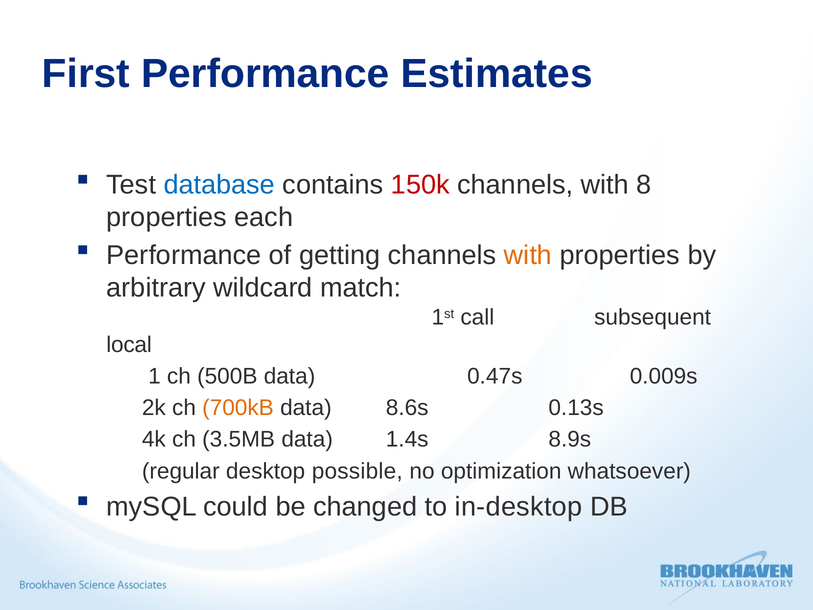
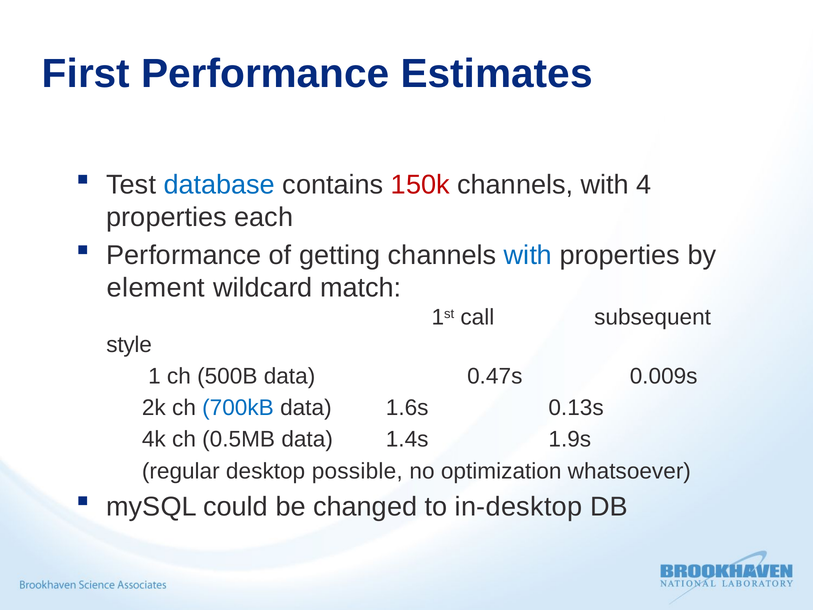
8: 8 -> 4
with at (528, 255) colour: orange -> blue
arbitrary: arbitrary -> element
local: local -> style
700kB colour: orange -> blue
8.6s: 8.6s -> 1.6s
3.5MB: 3.5MB -> 0.5MB
8.9s: 8.9s -> 1.9s
